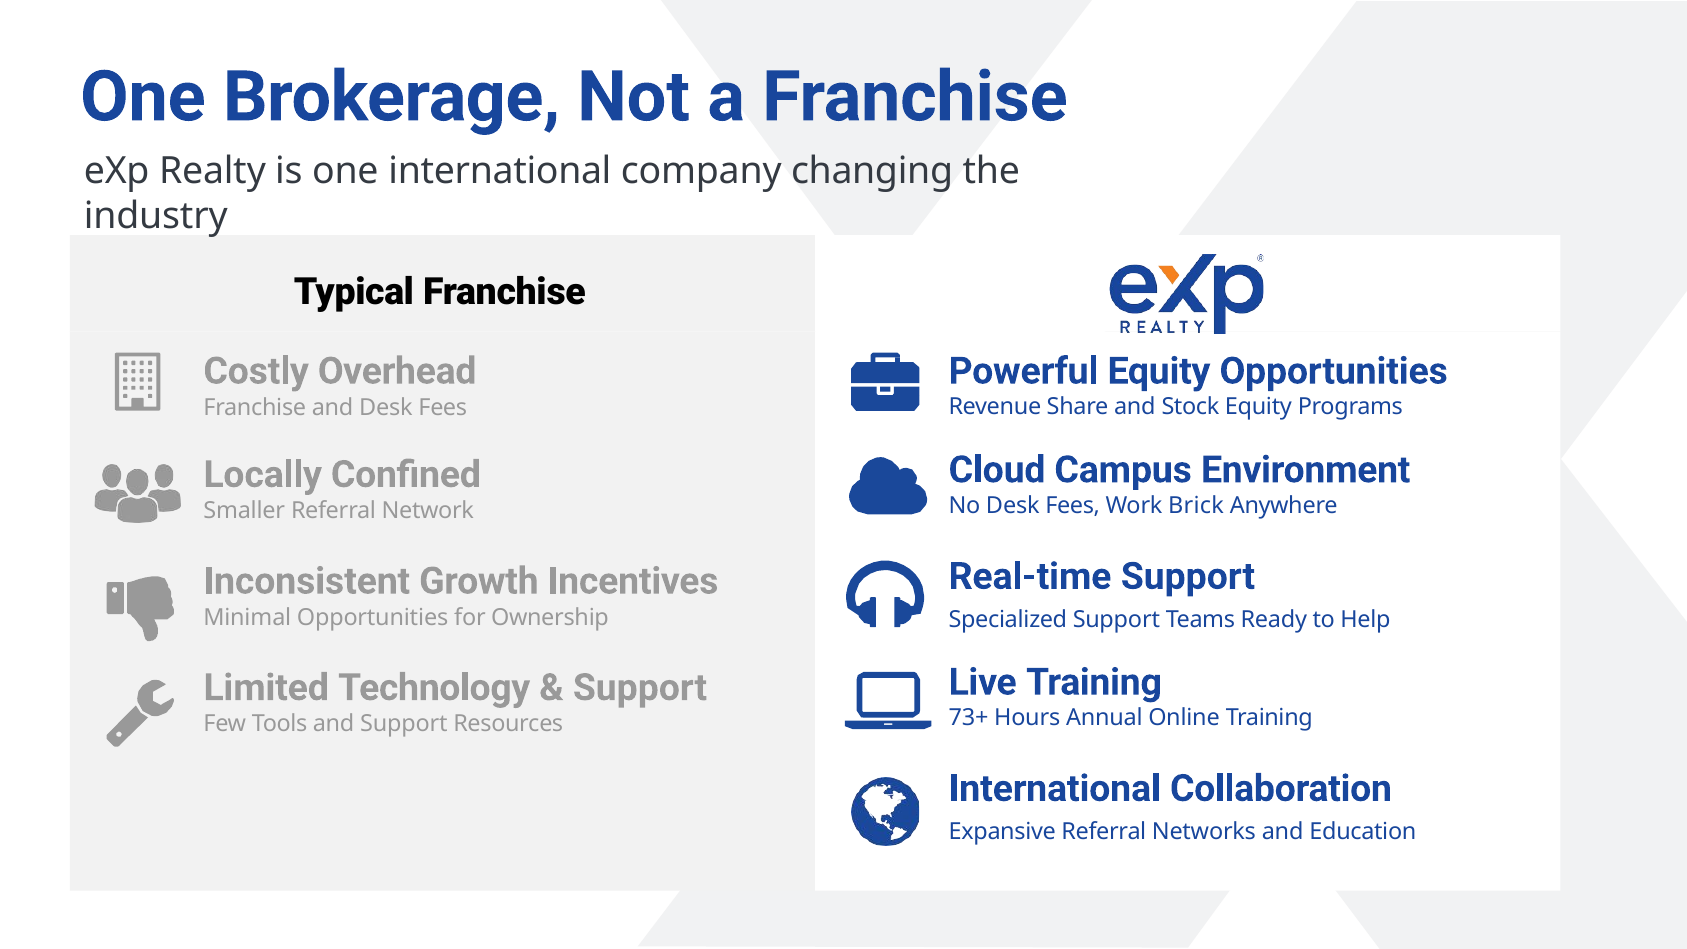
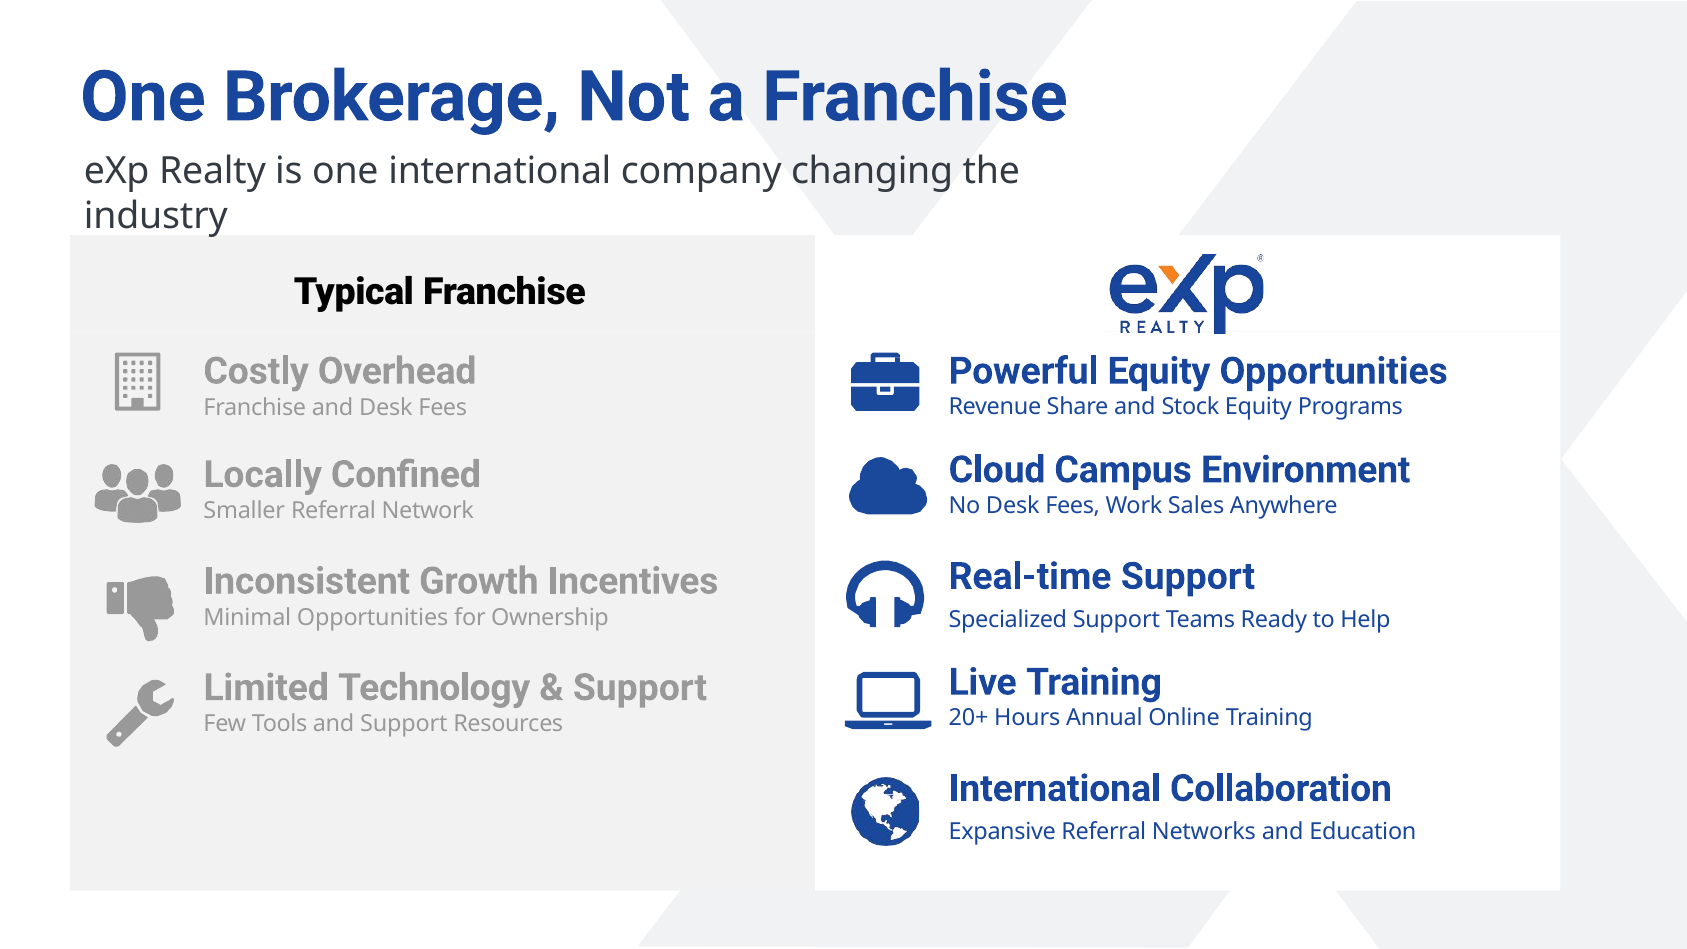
Brick: Brick -> Sales
73+: 73+ -> 20+
